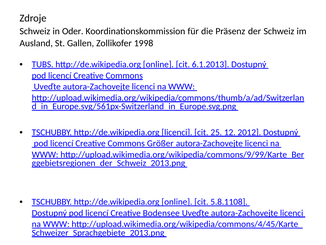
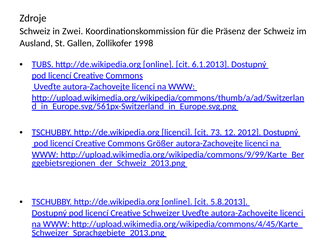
Oder: Oder -> Zwei
25: 25 -> 73
5.8.1108: 5.8.1108 -> 5.8.2013
Bodensee: Bodensee -> Schweizer
